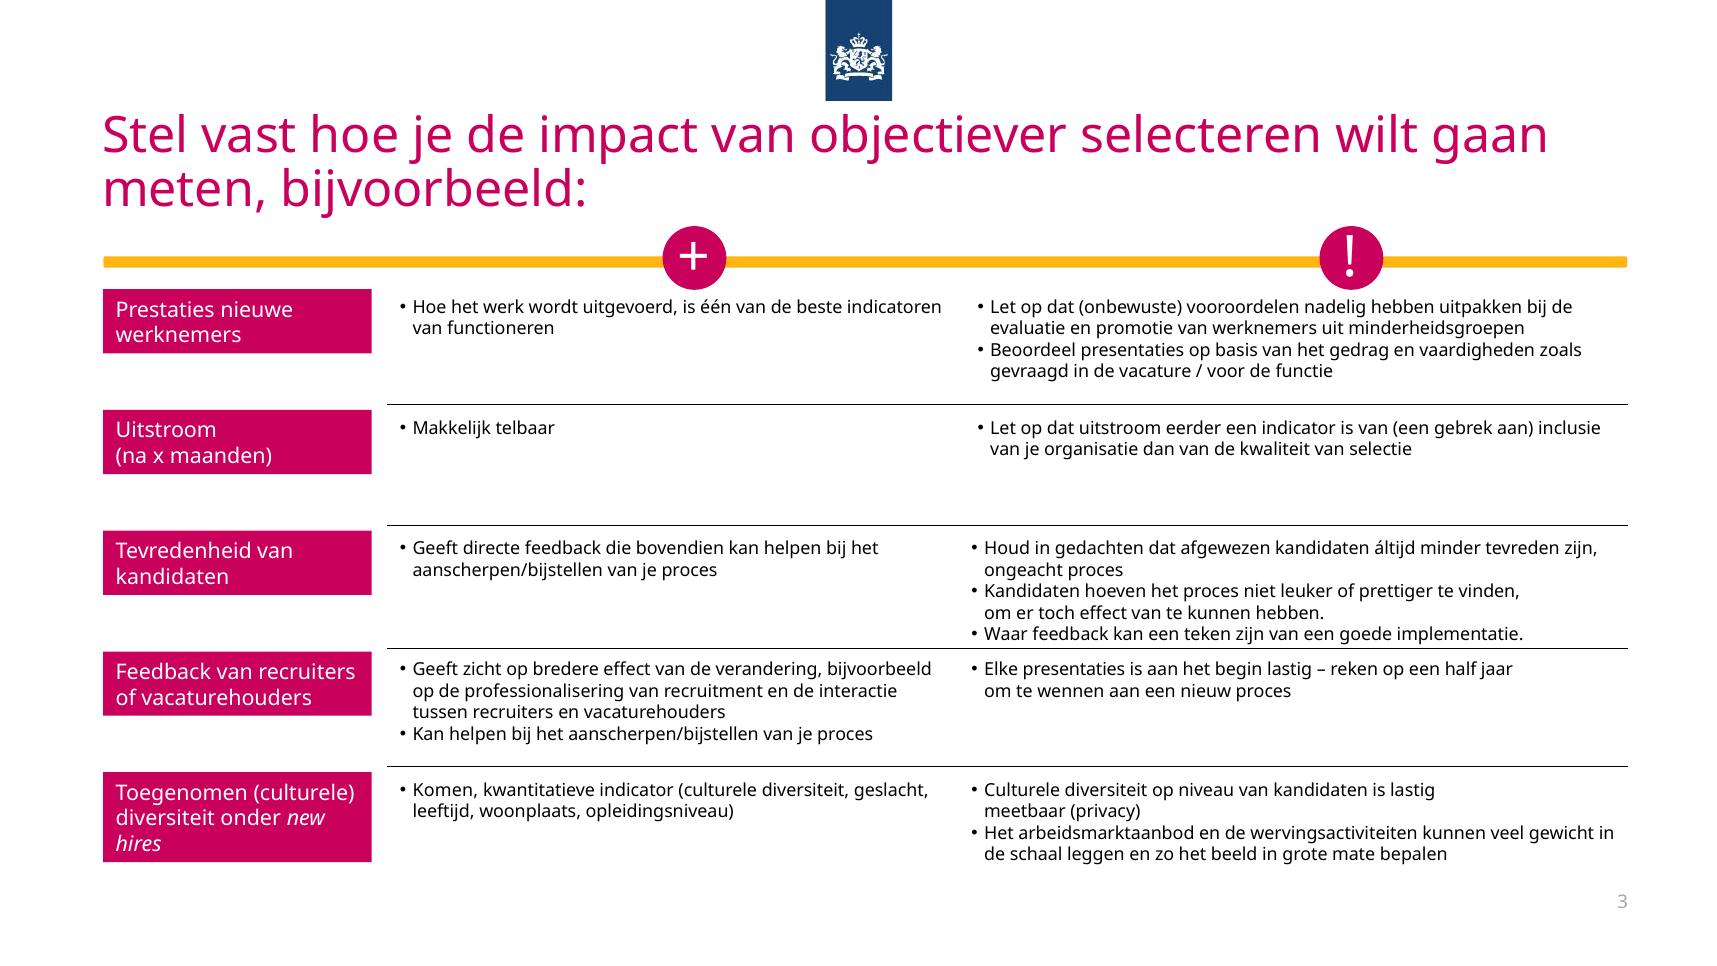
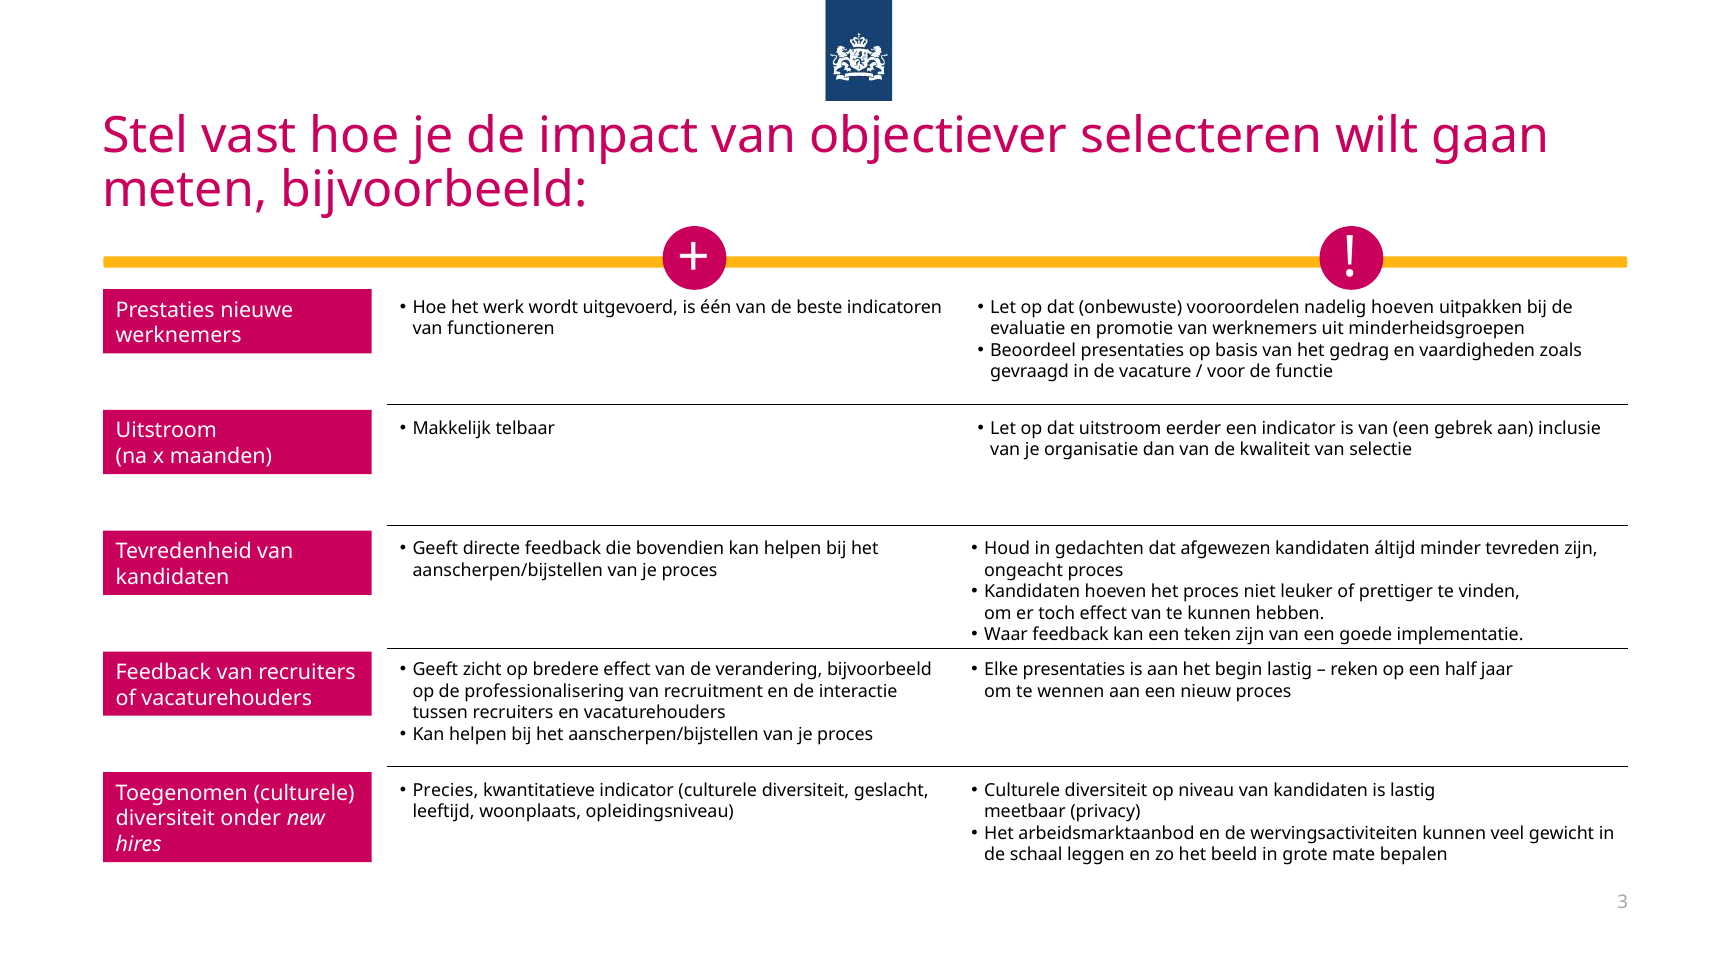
nadelig hebben: hebben -> hoeven
Komen: Komen -> Precies
